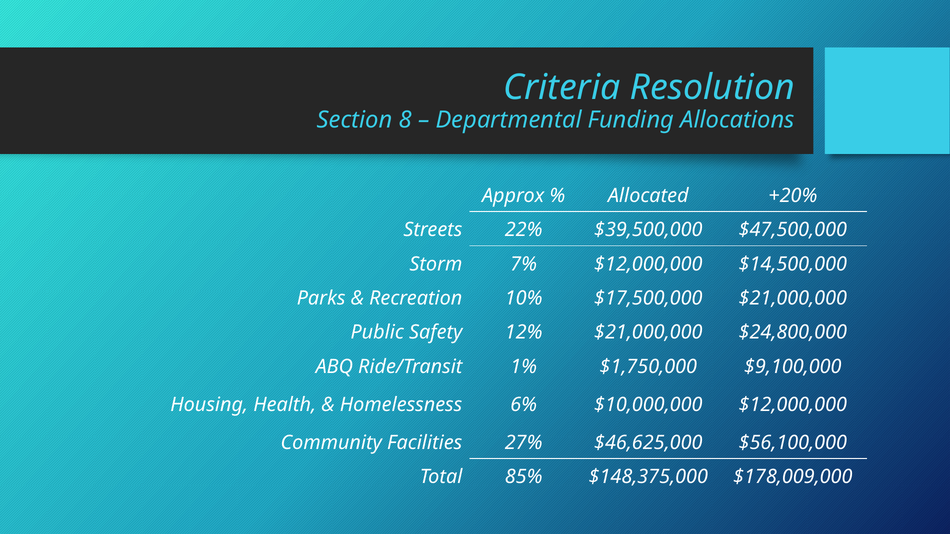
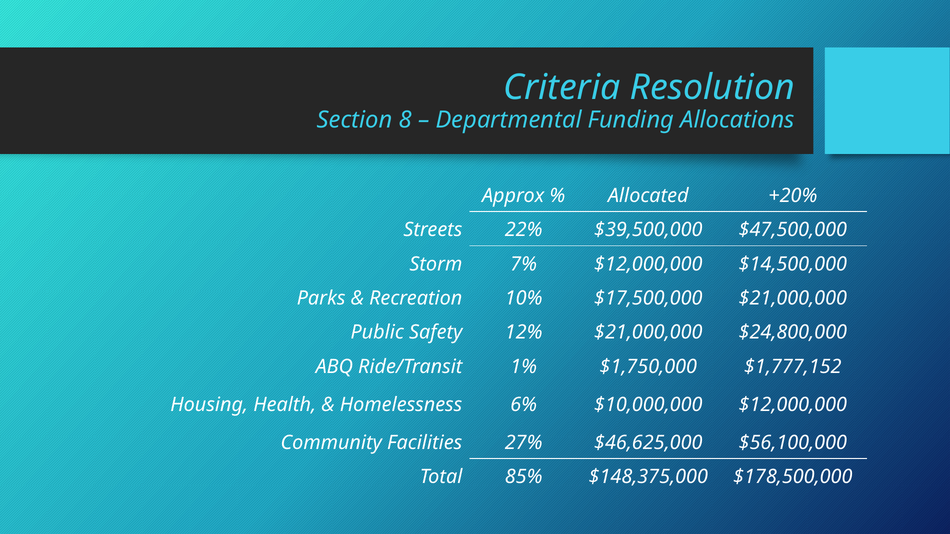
$9,100,000: $9,100,000 -> $1,777,152
$178,009,000: $178,009,000 -> $178,500,000
